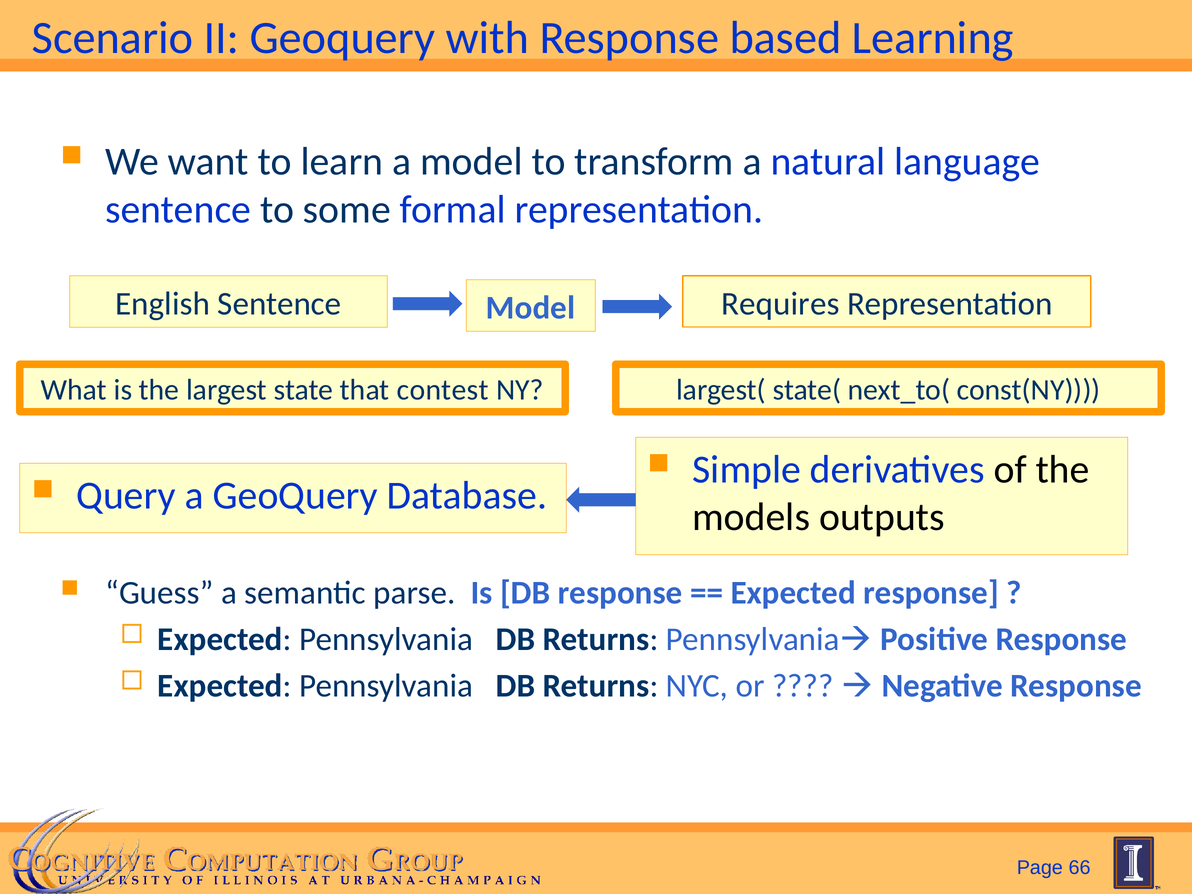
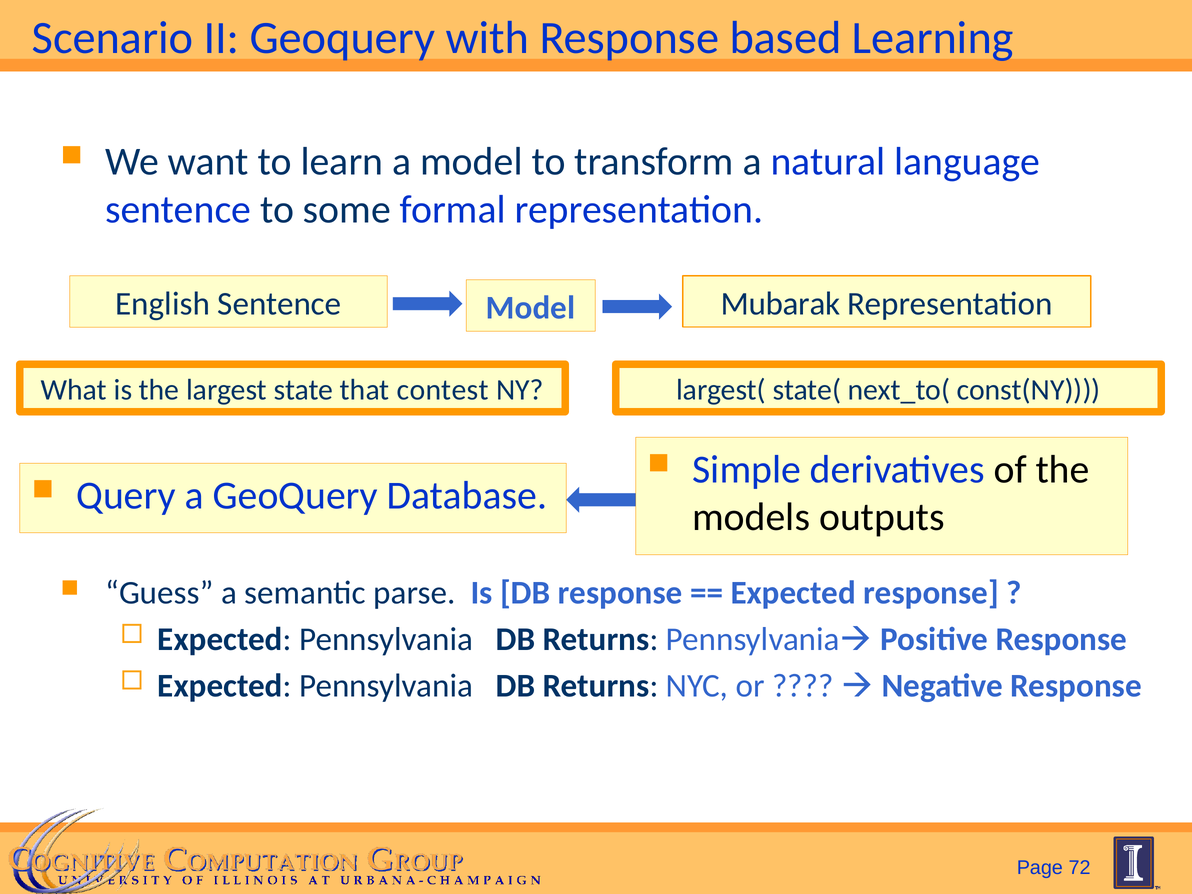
Requires: Requires -> Mubarak
66: 66 -> 72
